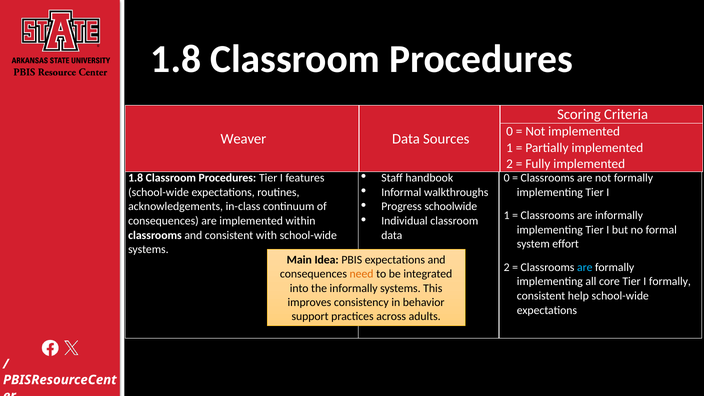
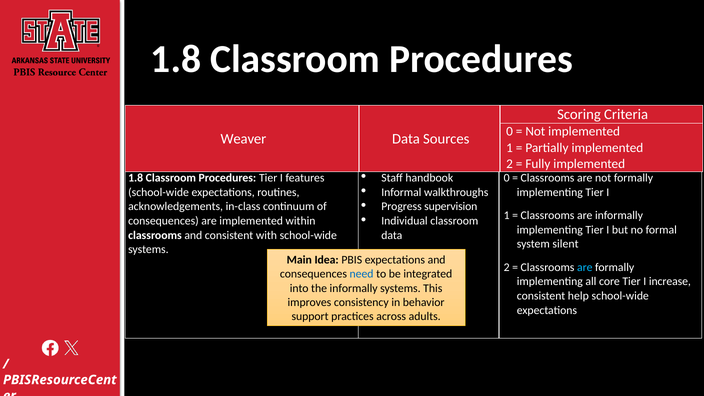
schoolwide: schoolwide -> supervision
effort: effort -> silent
need colour: orange -> blue
I formally: formally -> increase
